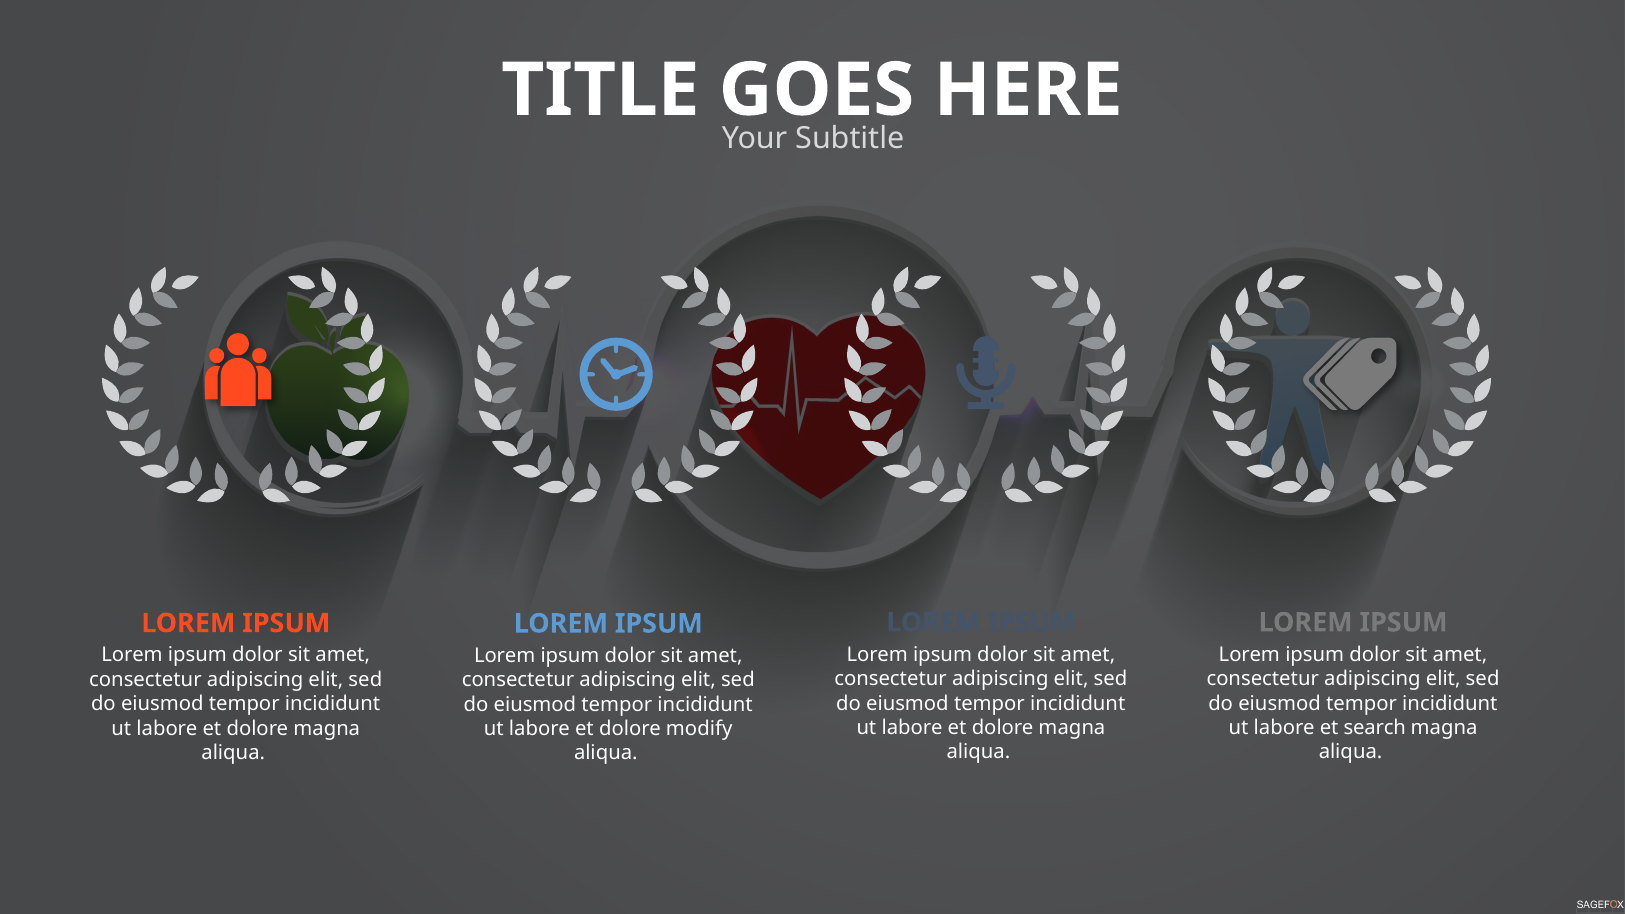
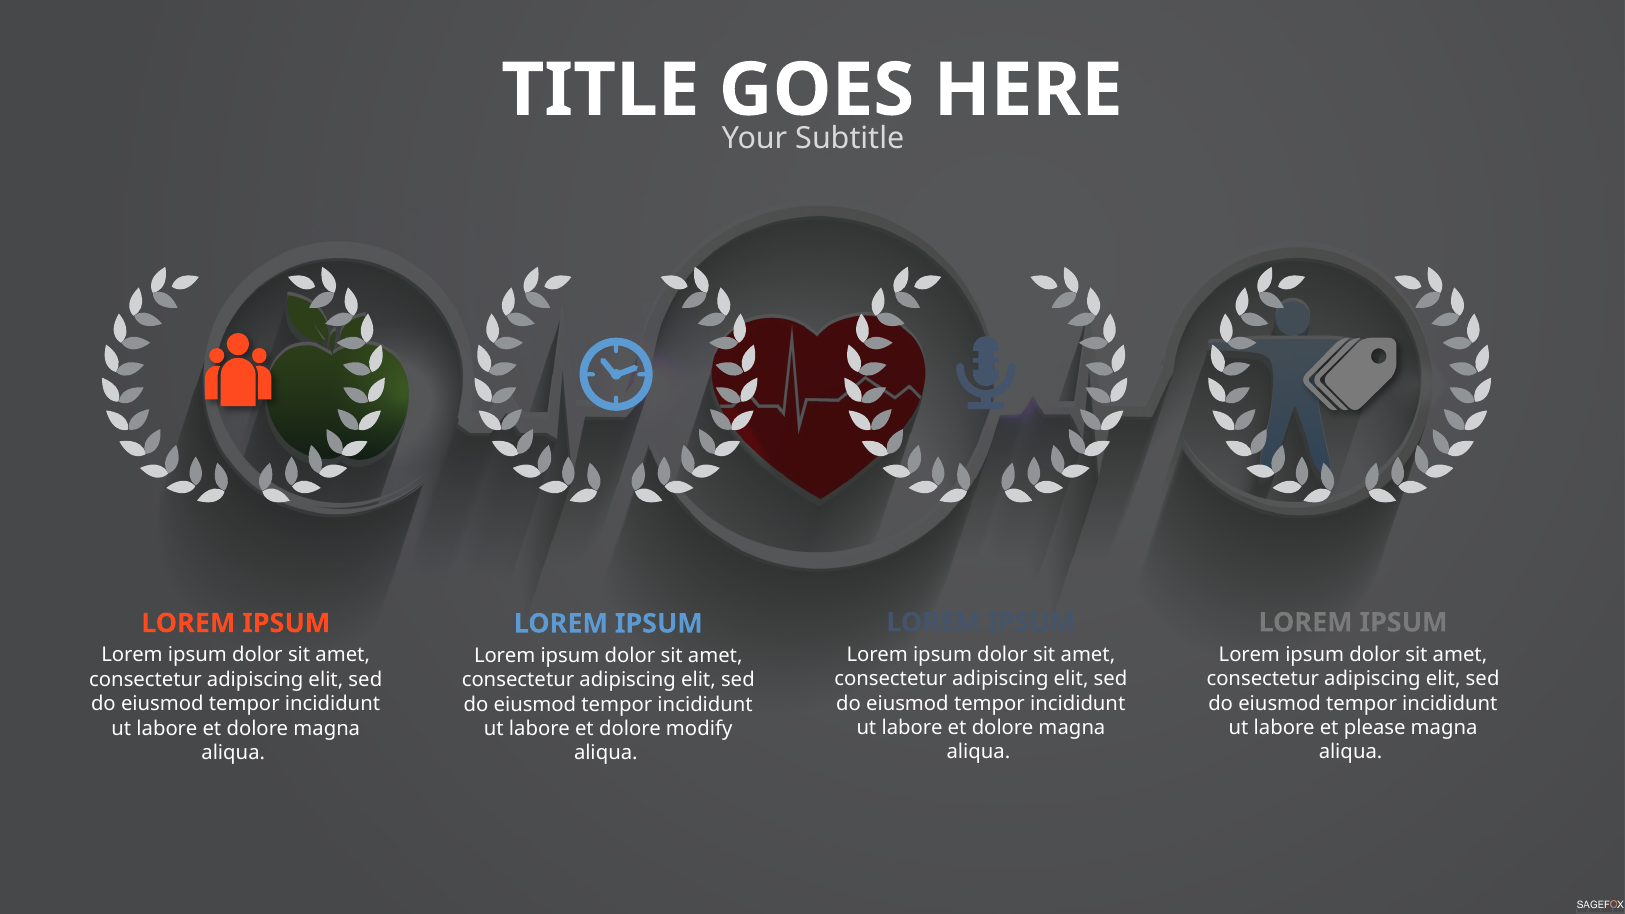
search: search -> please
